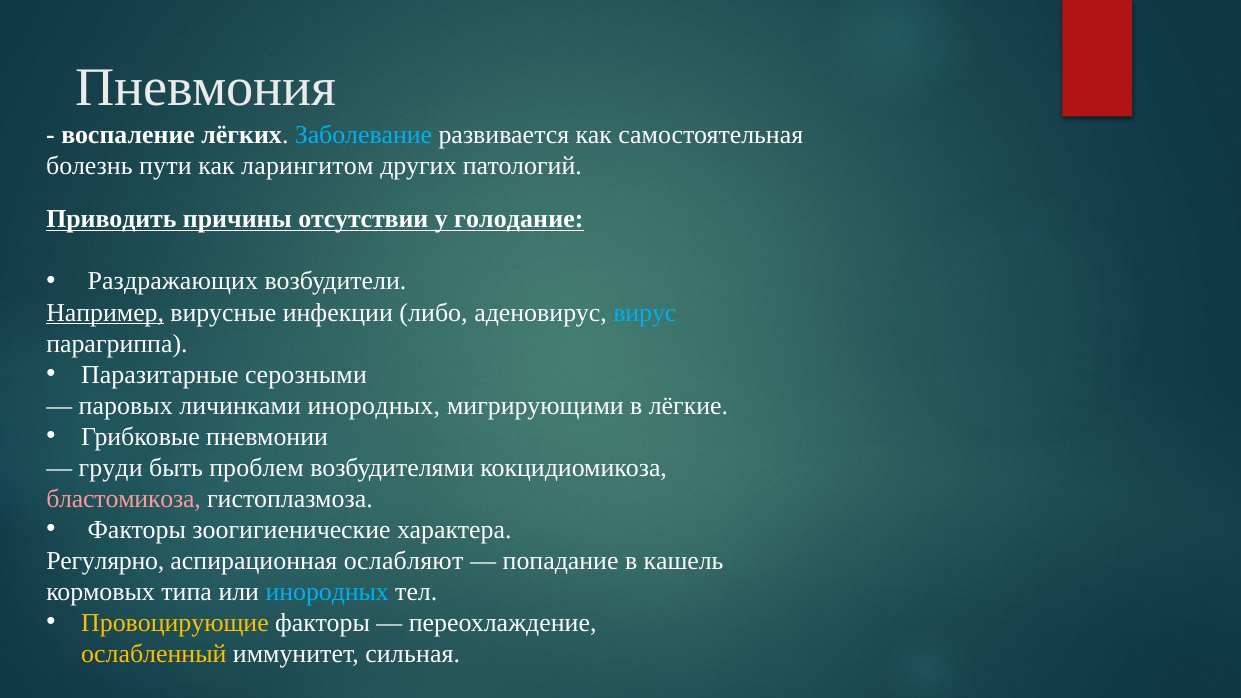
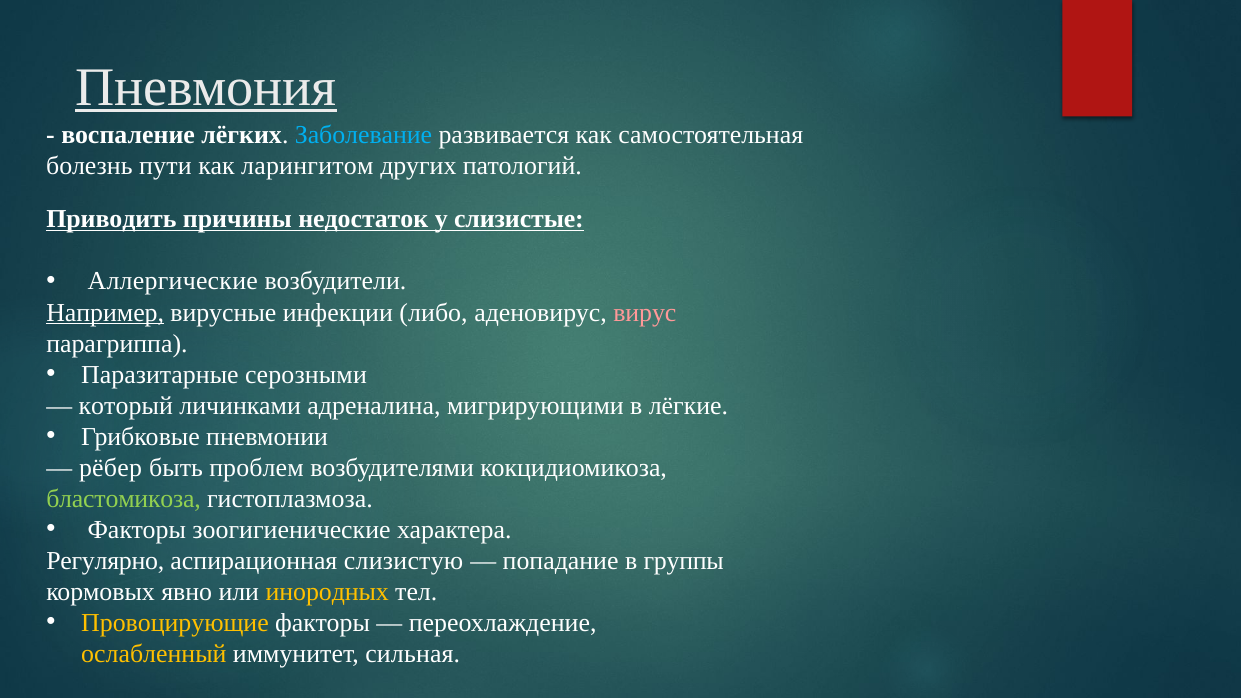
Пневмония underline: none -> present
отсутствии: отсутствии -> недостаток
голодание: голодание -> слизистые
Раздражающих: Раздражающих -> Аллергические
вирус colour: light blue -> pink
паровых: паровых -> который
личинками инородных: инородных -> адреналина
груди: груди -> рёбер
бластомикоза colour: pink -> light green
ослабляют: ослабляют -> слизистую
кашель: кашель -> группы
типа: типа -> явно
инородных at (327, 592) colour: light blue -> yellow
